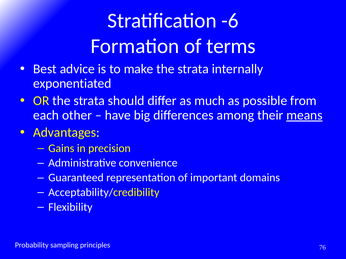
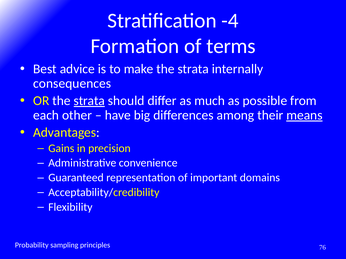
-6: -6 -> -4
exponentiated: exponentiated -> consequences
strata at (89, 101) underline: none -> present
